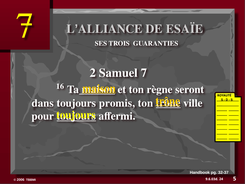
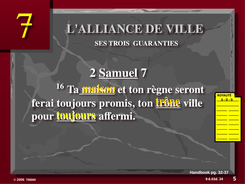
DE ESAÏE: ESAÏE -> VILLE
Samuel underline: none -> present
dans: dans -> ferai
